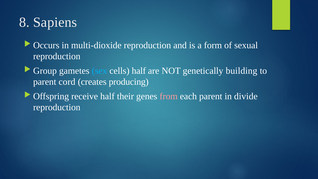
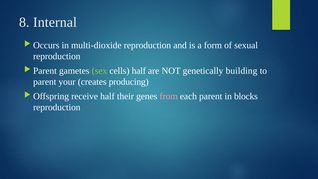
Sapiens: Sapiens -> Internal
Group at (45, 71): Group -> Parent
sex colour: light blue -> light green
cord: cord -> your
divide: divide -> blocks
